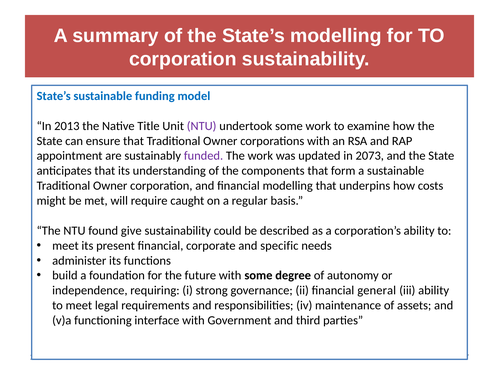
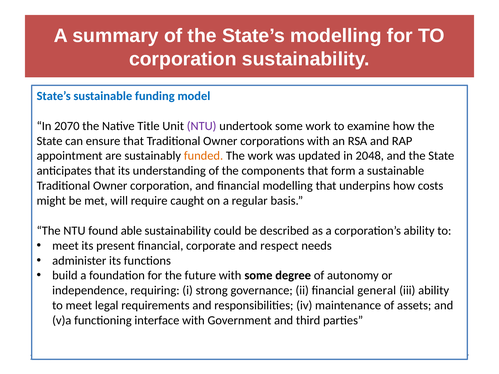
2013: 2013 -> 2070
funded colour: purple -> orange
2073: 2073 -> 2048
give: give -> able
specific: specific -> respect
